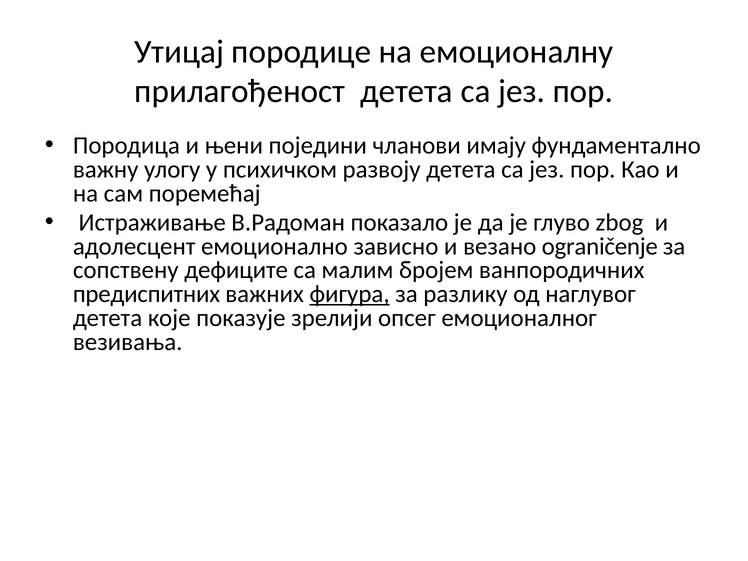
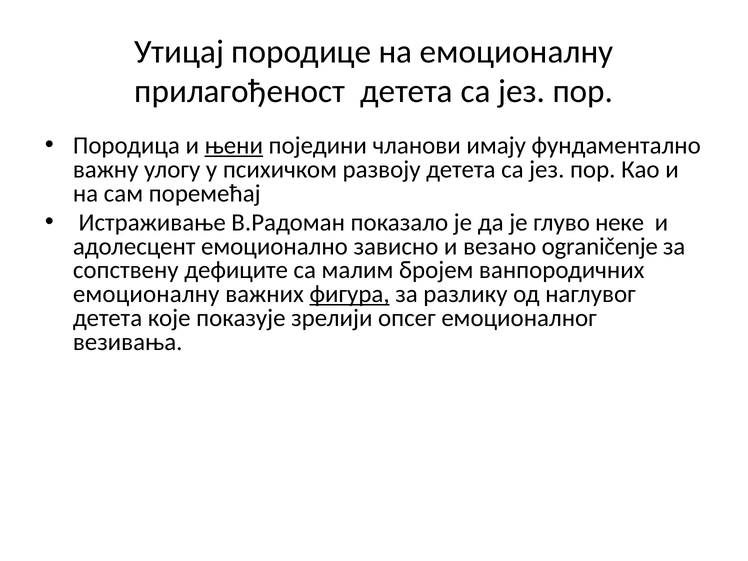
њени underline: none -> present
zbog: zbog -> неке
предиспитних at (146, 294): предиспитних -> емоционалну
